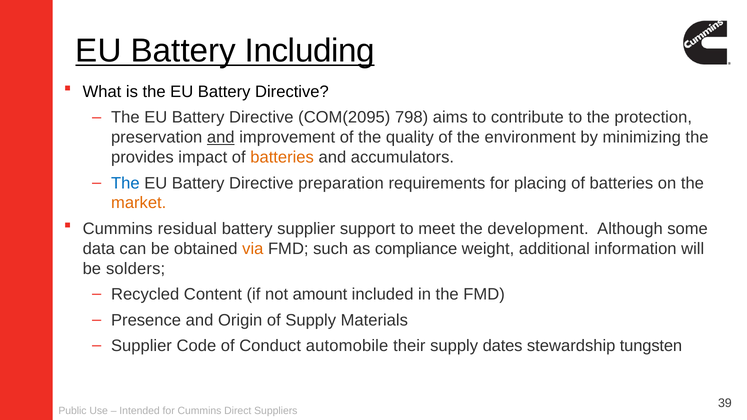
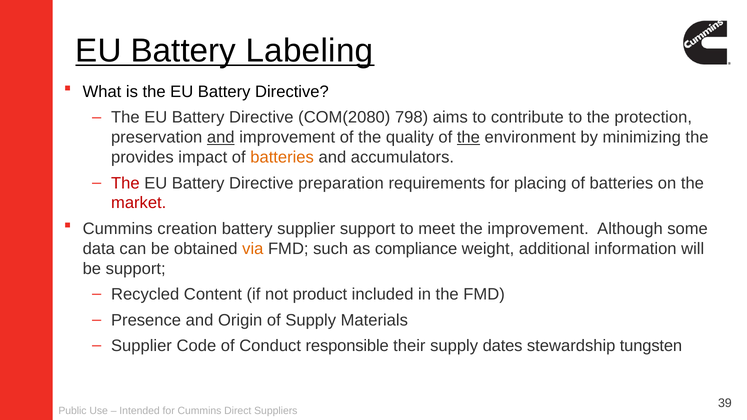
Including: Including -> Labeling
COM(2095: COM(2095 -> COM(2080
the at (468, 137) underline: none -> present
The at (125, 183) colour: blue -> red
market colour: orange -> red
residual: residual -> creation
the development: development -> improvement
be solders: solders -> support
amount: amount -> product
automobile: automobile -> responsible
